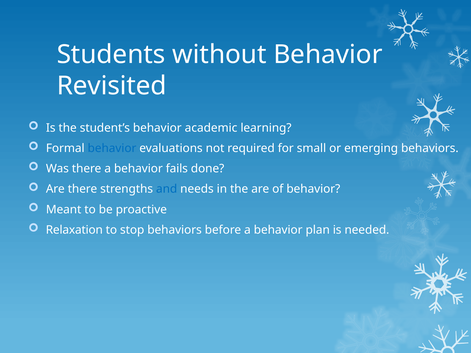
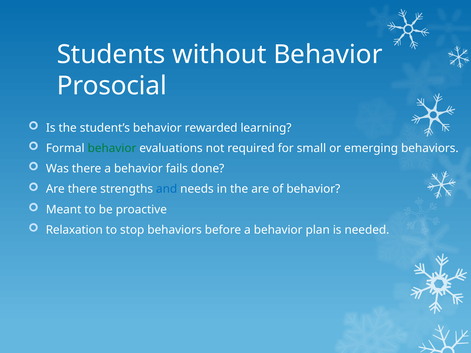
Revisited: Revisited -> Prosocial
academic: academic -> rewarded
behavior at (112, 148) colour: blue -> green
